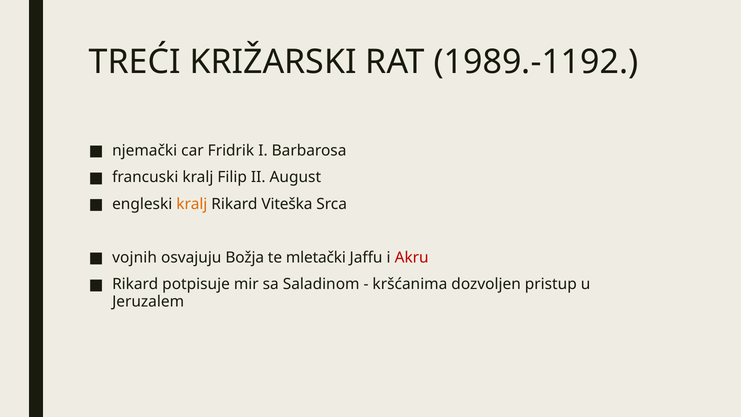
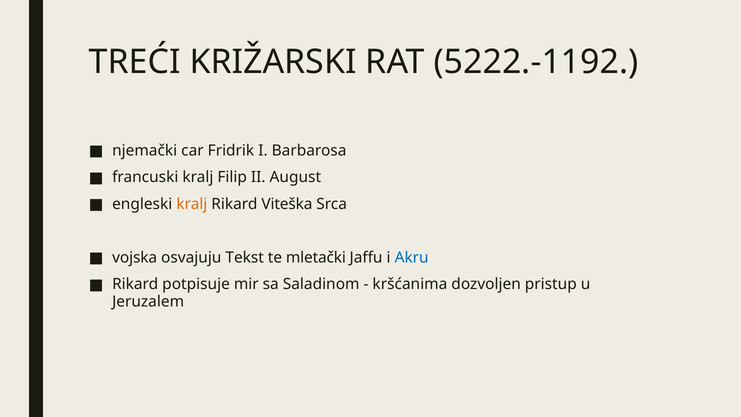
1989.-1192: 1989.-1192 -> 5222.-1192
vojnih: vojnih -> vojska
Božja: Božja -> Tekst
Akru colour: red -> blue
